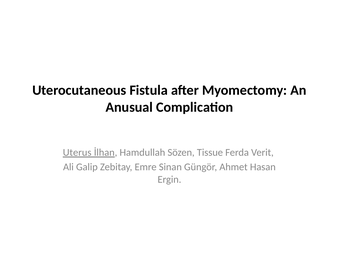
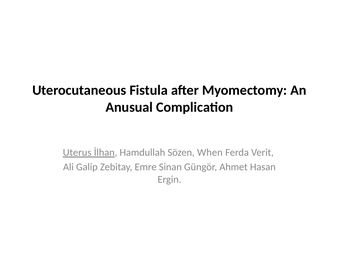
Tissue: Tissue -> When
